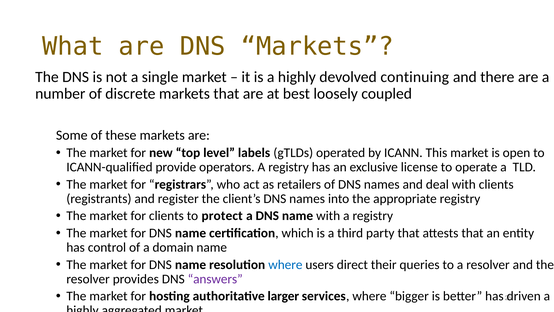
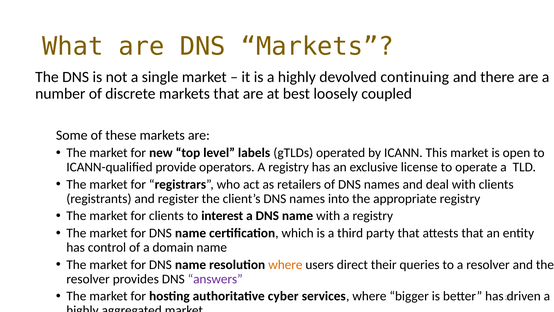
protect: protect -> interest
where at (285, 264) colour: blue -> orange
larger: larger -> cyber
